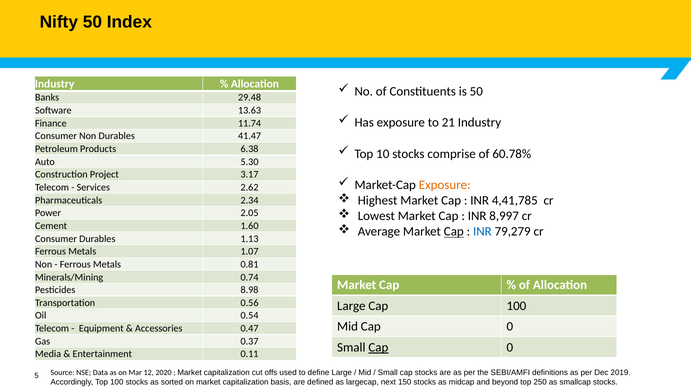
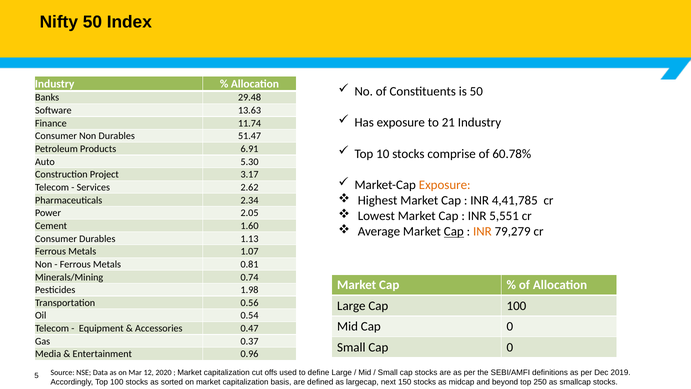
41.47: 41.47 -> 51.47
6.38: 6.38 -> 6.91
8,997: 8,997 -> 5,551
INR at (482, 231) colour: blue -> orange
8.98: 8.98 -> 1.98
Cap at (378, 347) underline: present -> none
0.11: 0.11 -> 0.96
